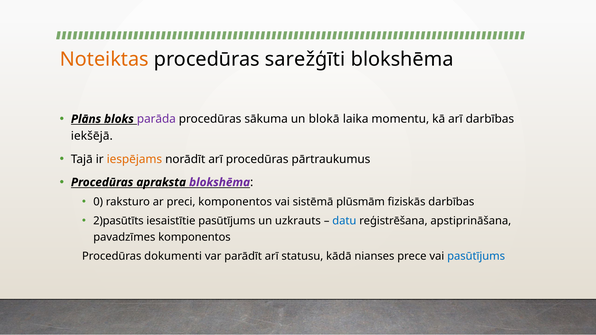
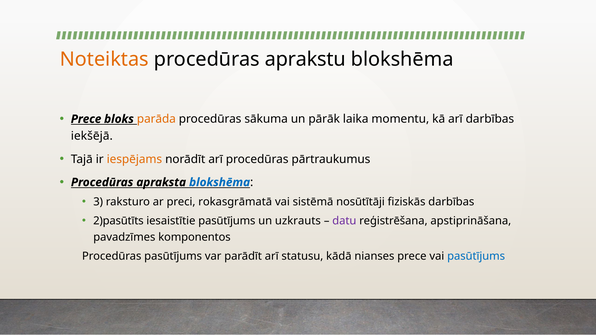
sarežģīti: sarežģīti -> aprakstu
Plāns at (86, 119): Plāns -> Prece
parāda colour: purple -> orange
blokā: blokā -> pārāk
blokshēma at (220, 182) colour: purple -> blue
0: 0 -> 3
preci komponentos: komponentos -> rokasgrāmatā
plūsmām: plūsmām -> nosūtītāji
datu colour: blue -> purple
Procedūras dokumenti: dokumenti -> pasūtījums
